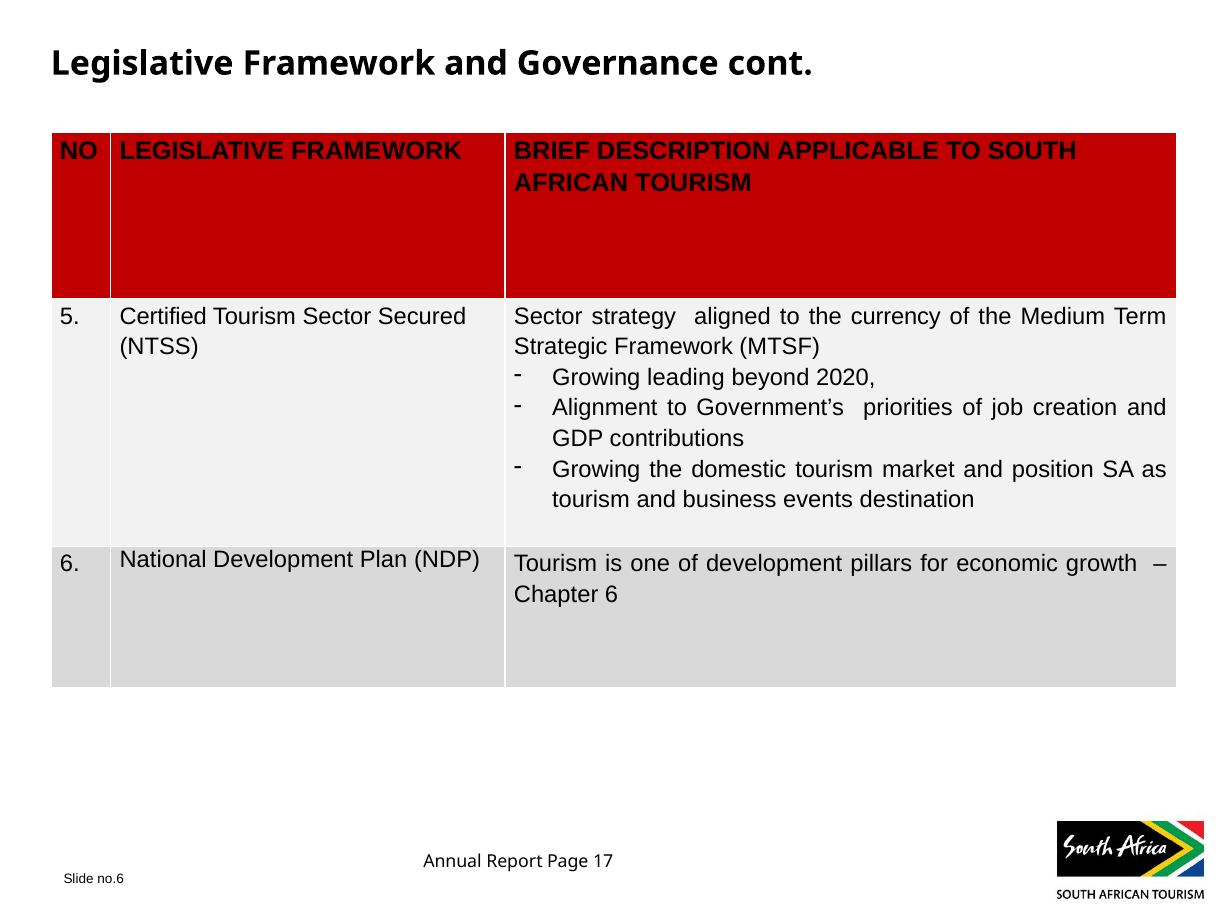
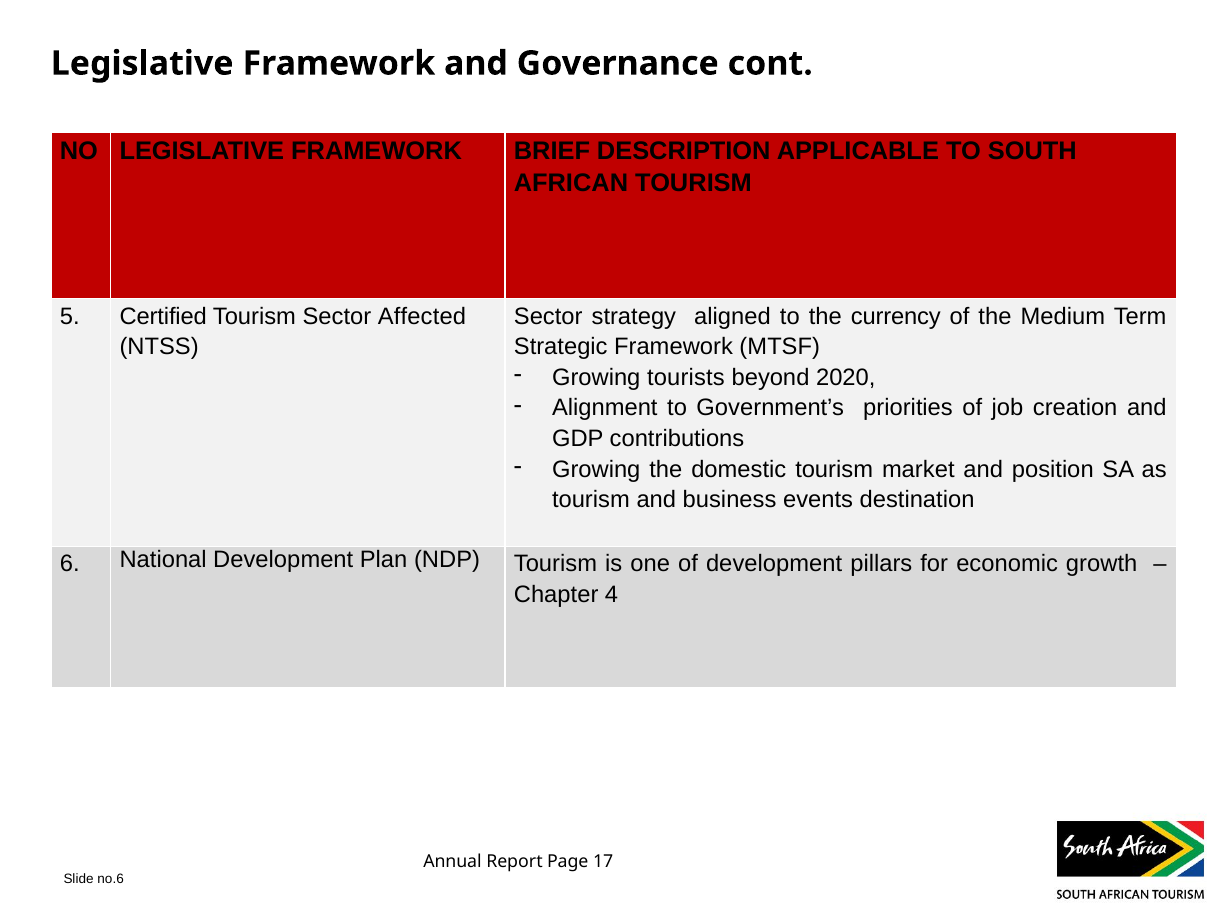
Secured: Secured -> Affected
leading: leading -> tourists
Chapter 6: 6 -> 4
